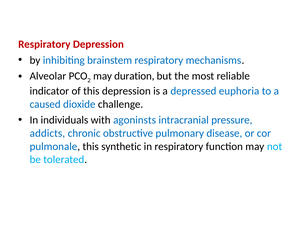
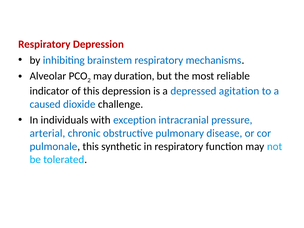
euphoria: euphoria -> agitation
agoninsts: agoninsts -> exception
addicts: addicts -> arterial
